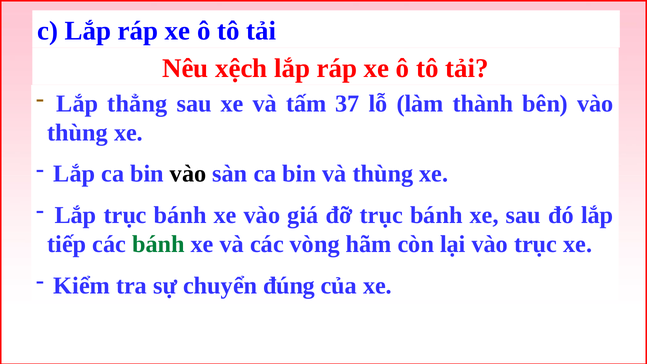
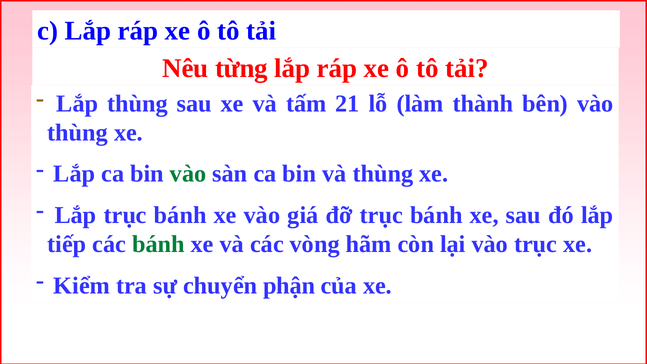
xệch: xệch -> từng
Lắp thẳng: thẳng -> thùng
37: 37 -> 21
vào at (188, 174) colour: black -> green
đúng: đúng -> phận
